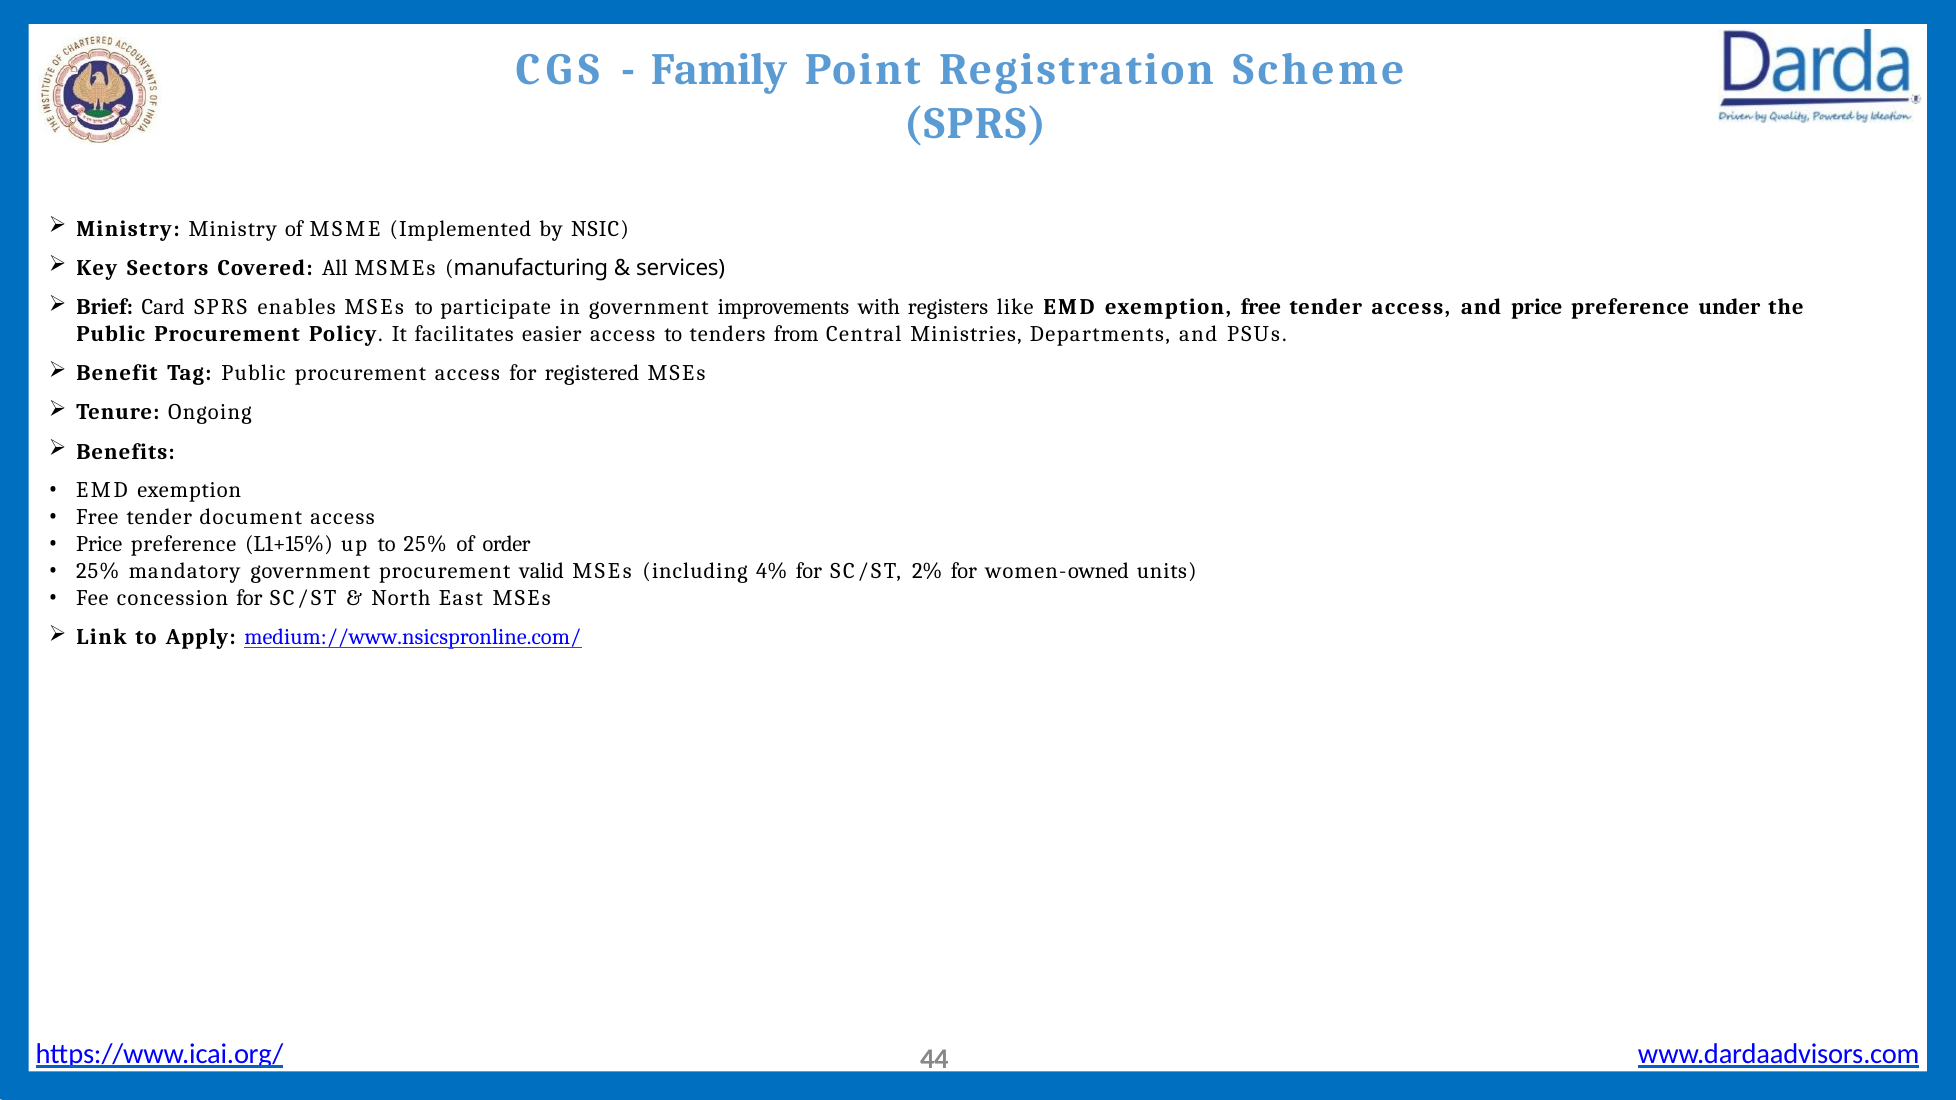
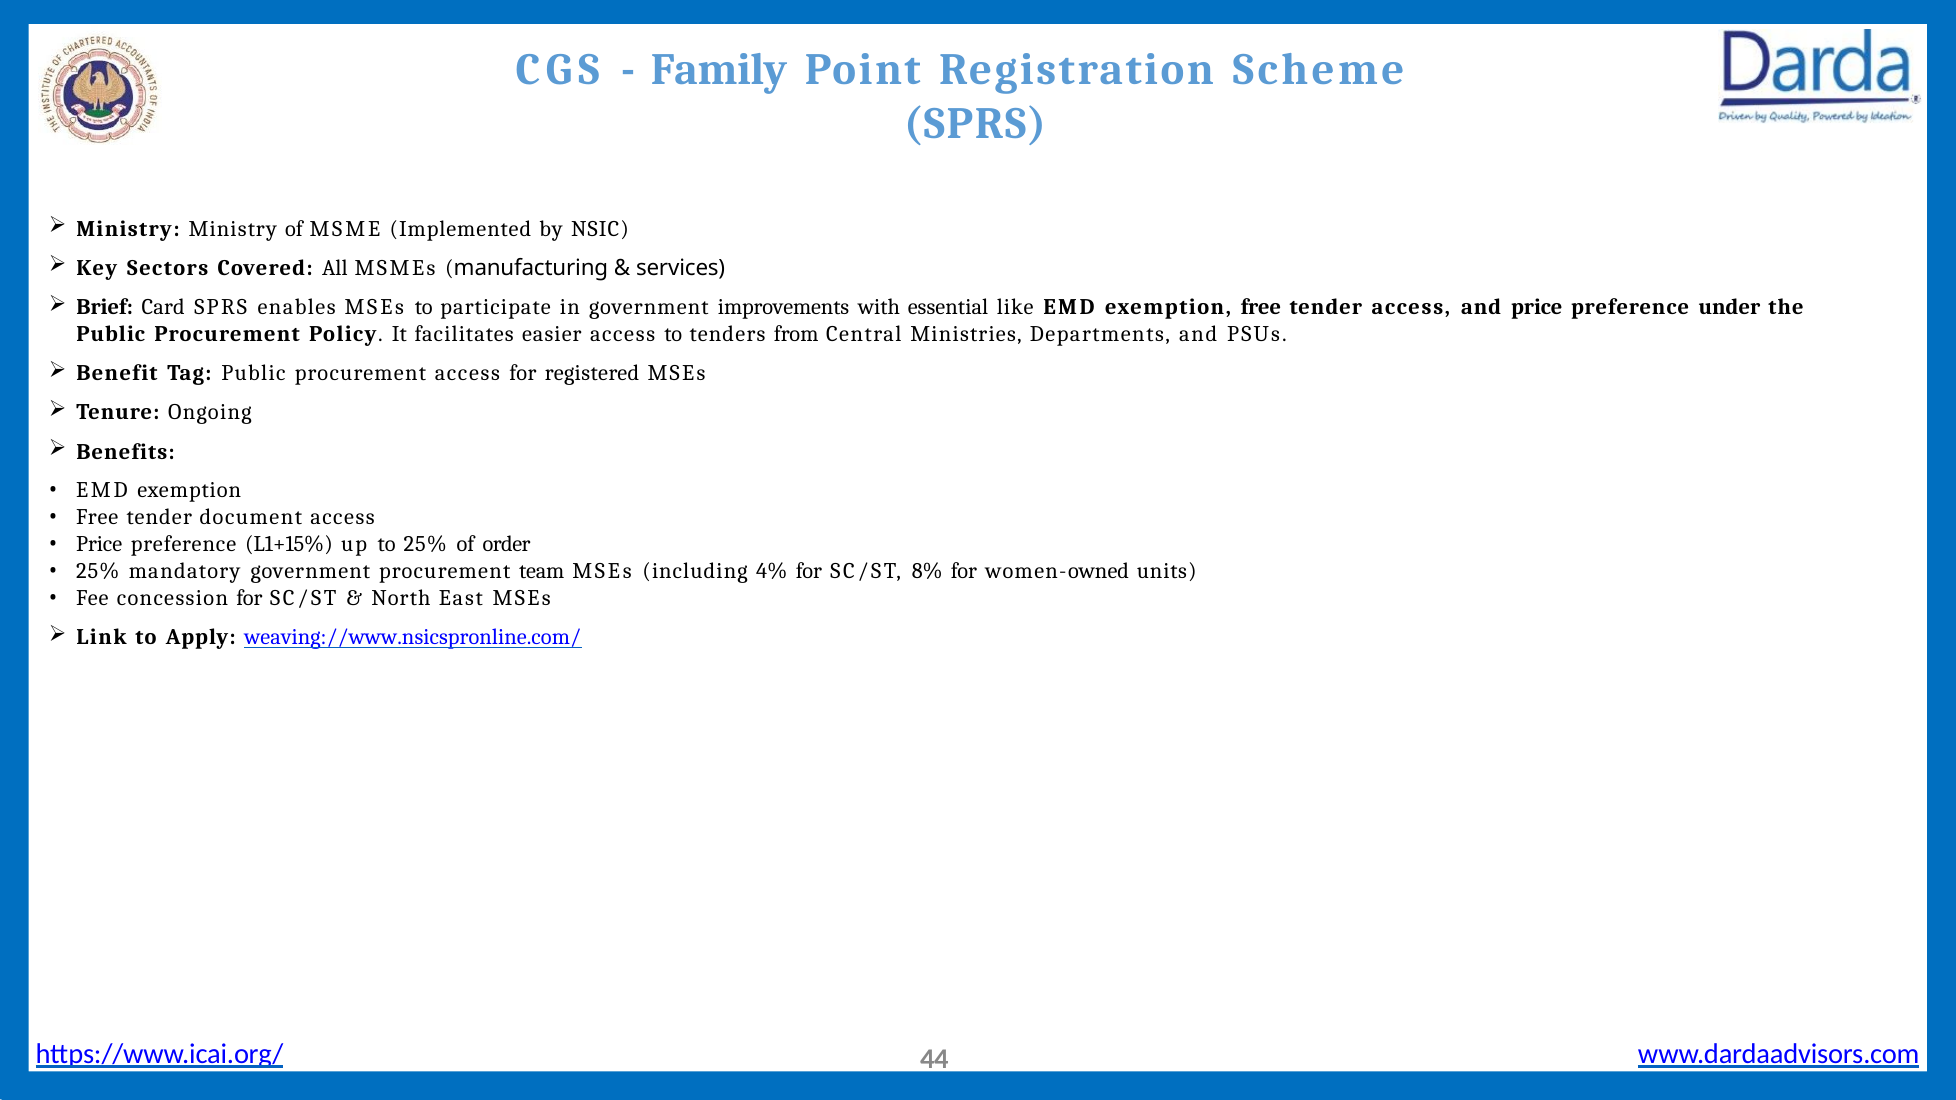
registers: registers -> essential
valid: valid -> team
2%: 2% -> 8%
medium://www.nsicspronline.com/: medium://www.nsicspronline.com/ -> weaving://www.nsicspronline.com/
